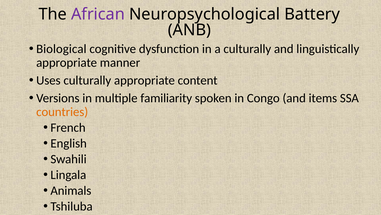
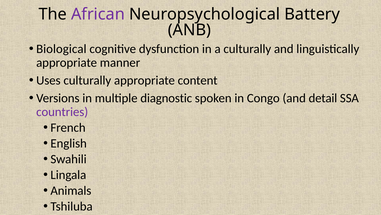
familiarity: familiarity -> diagnostic
items: items -> detail
countries colour: orange -> purple
